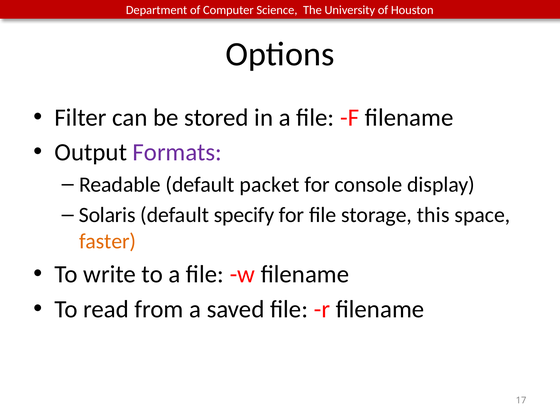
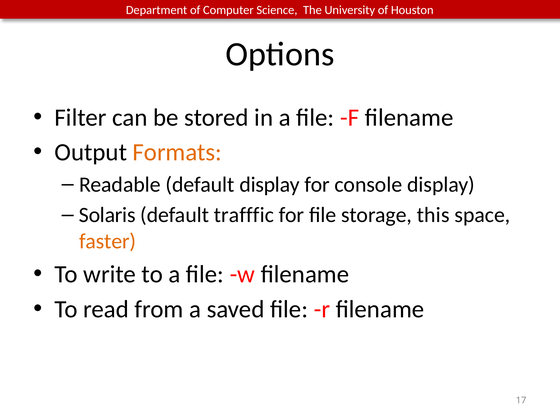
Formats colour: purple -> orange
default packet: packet -> display
specify: specify -> trafffic
